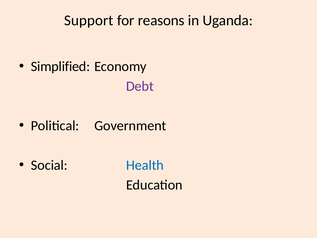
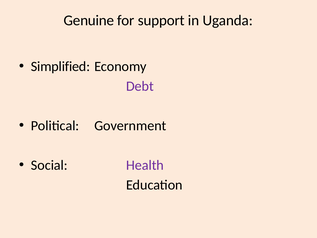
Support: Support -> Genuine
reasons: reasons -> support
Health colour: blue -> purple
